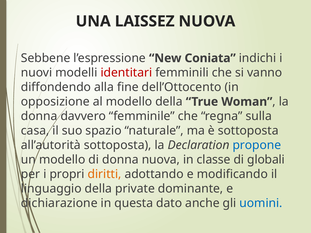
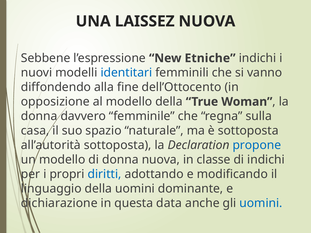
Coniata: Coniata -> Etniche
identitari colour: red -> blue
di globali: globali -> indichi
diritti colour: orange -> blue
della private: private -> uomini
dato: dato -> data
